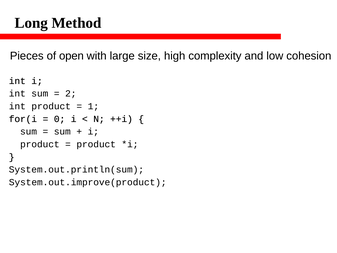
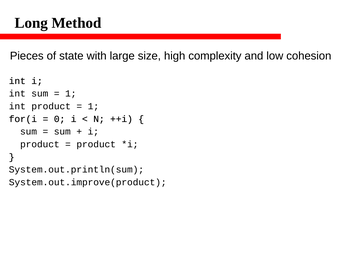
open: open -> state
2 at (71, 94): 2 -> 1
